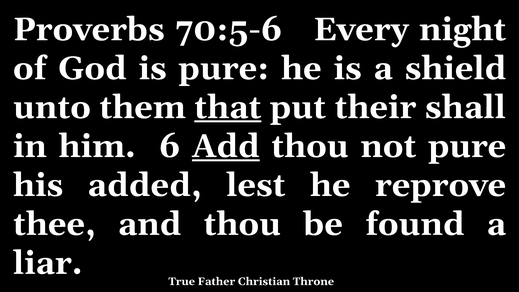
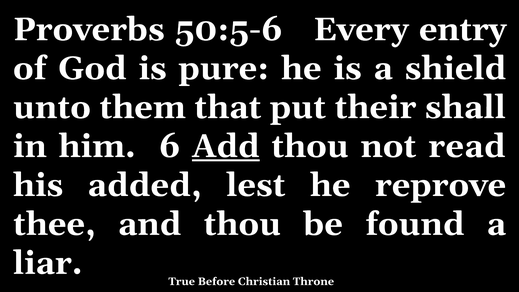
70:5-6: 70:5-6 -> 50:5-6
night: night -> entry
that underline: present -> none
not pure: pure -> read
Father: Father -> Before
